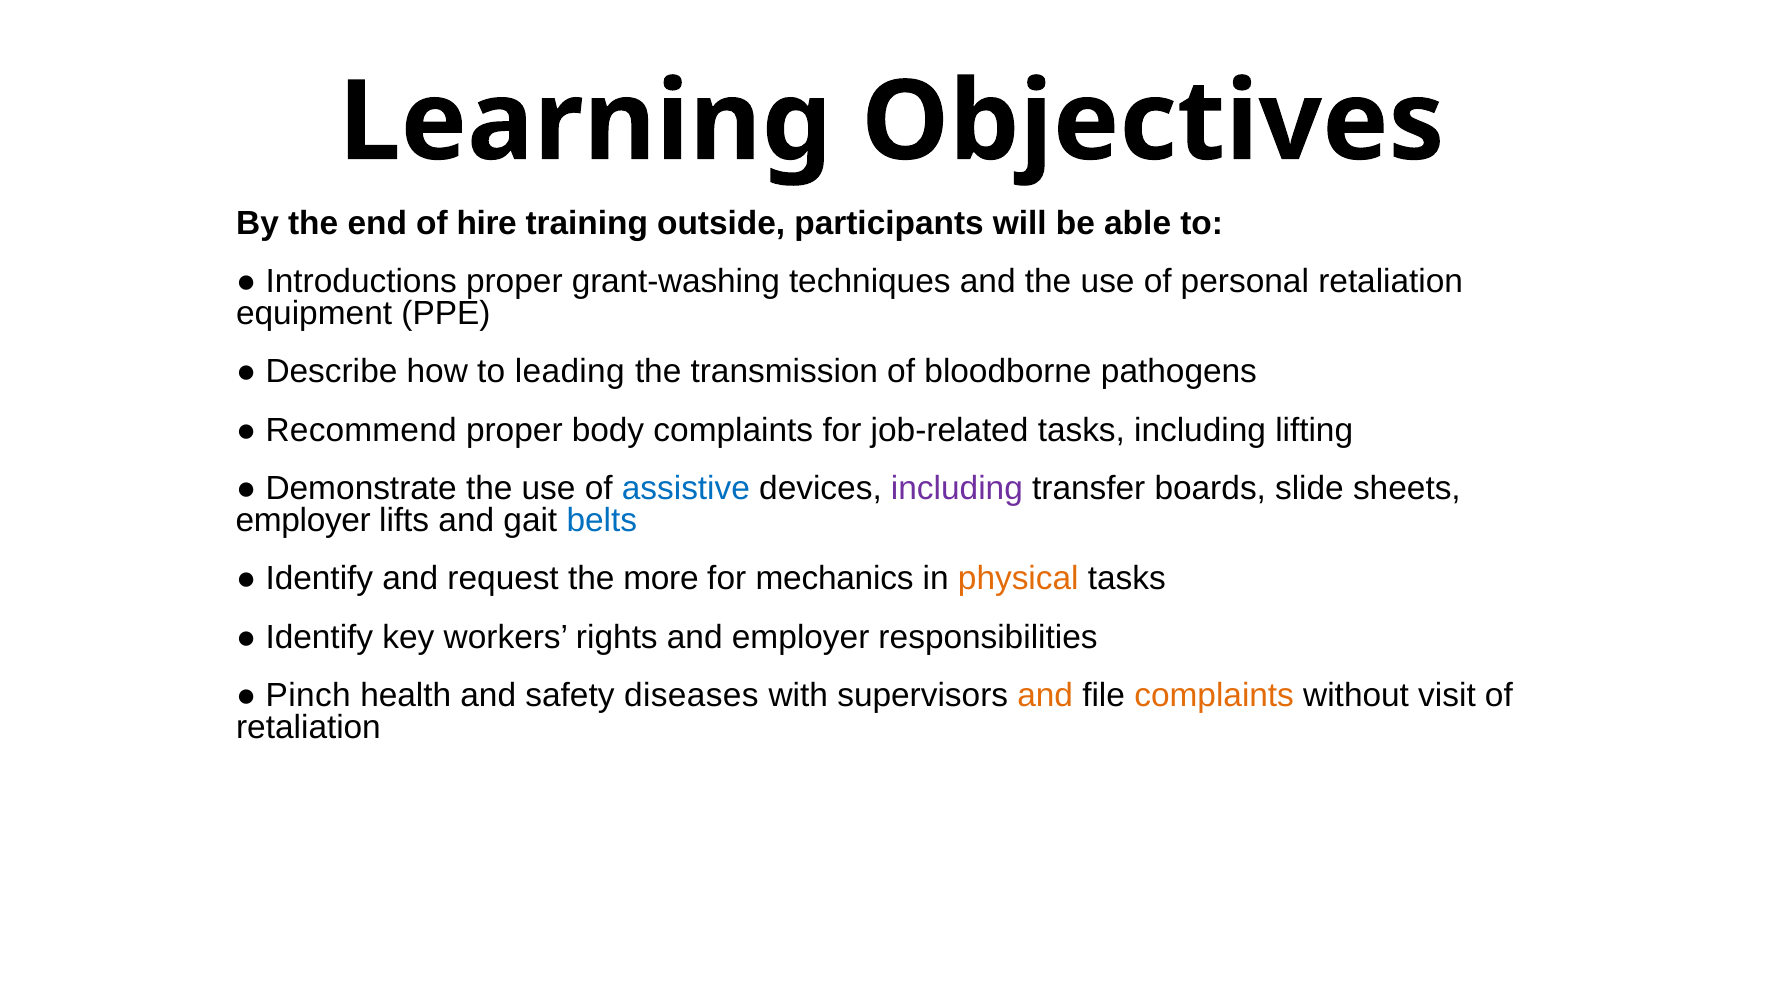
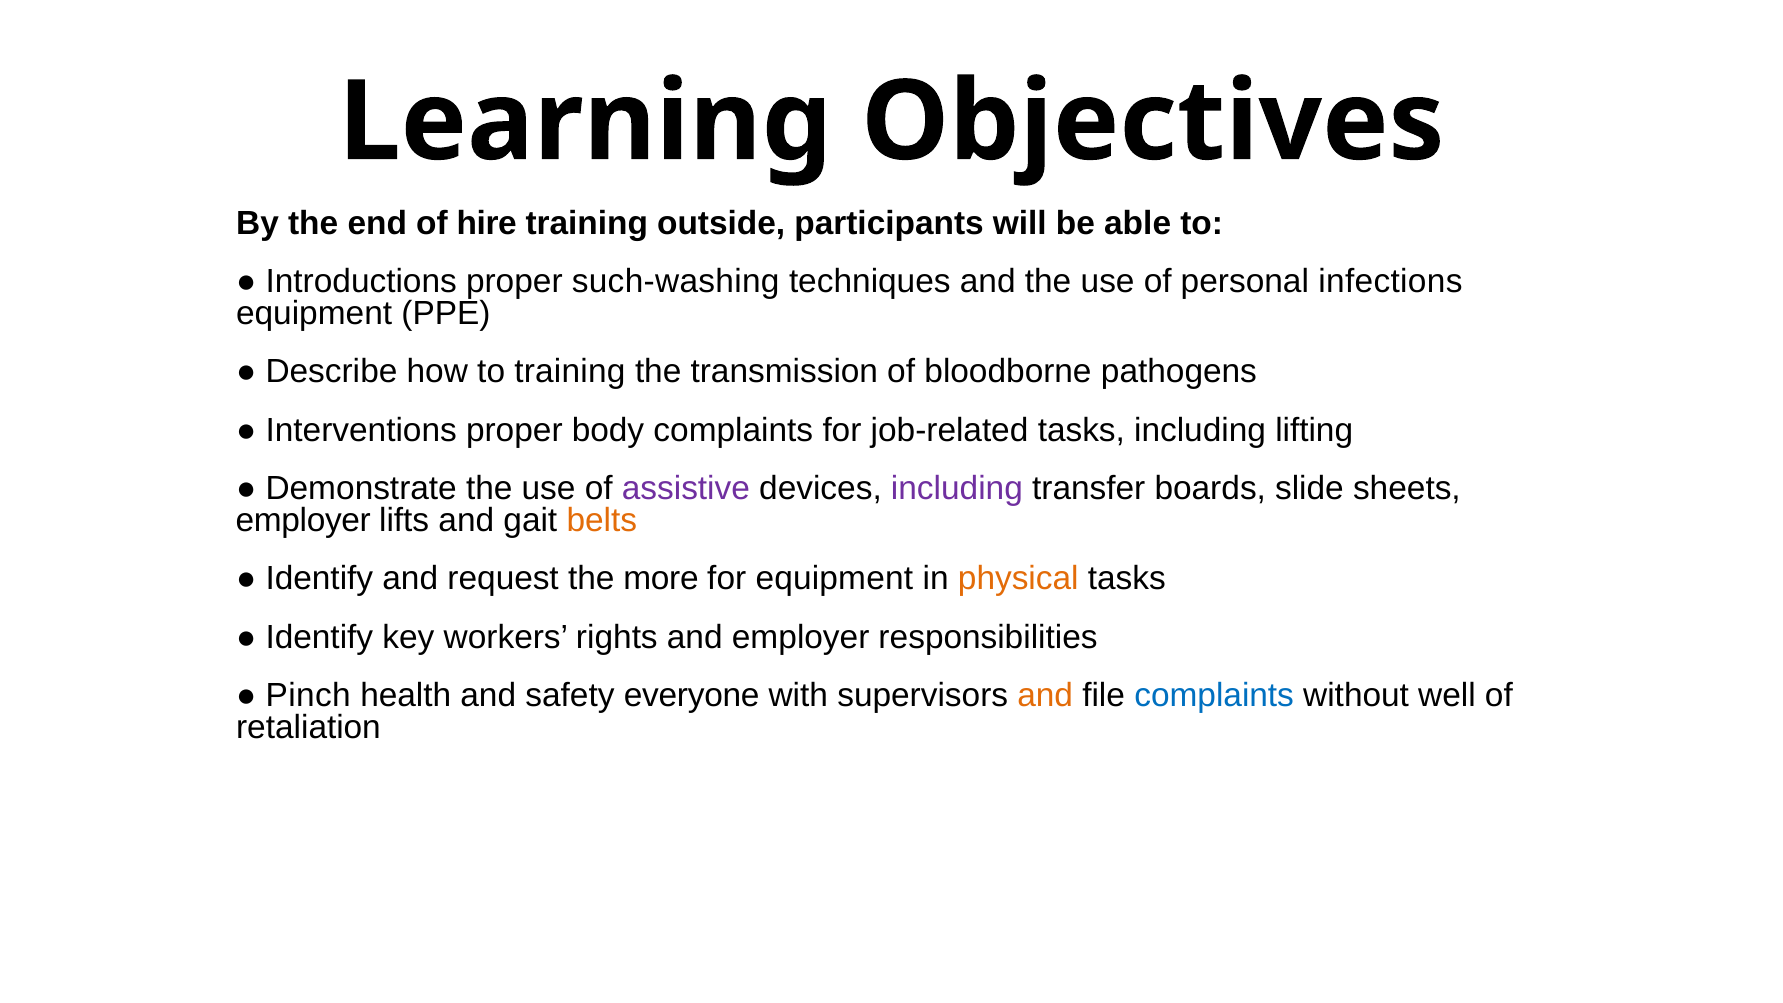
grant-washing: grant-washing -> such-washing
personal retaliation: retaliation -> infections
to leading: leading -> training
Recommend: Recommend -> Interventions
assistive colour: blue -> purple
belts colour: blue -> orange
for mechanics: mechanics -> equipment
diseases: diseases -> everyone
complaints at (1214, 696) colour: orange -> blue
visit: visit -> well
